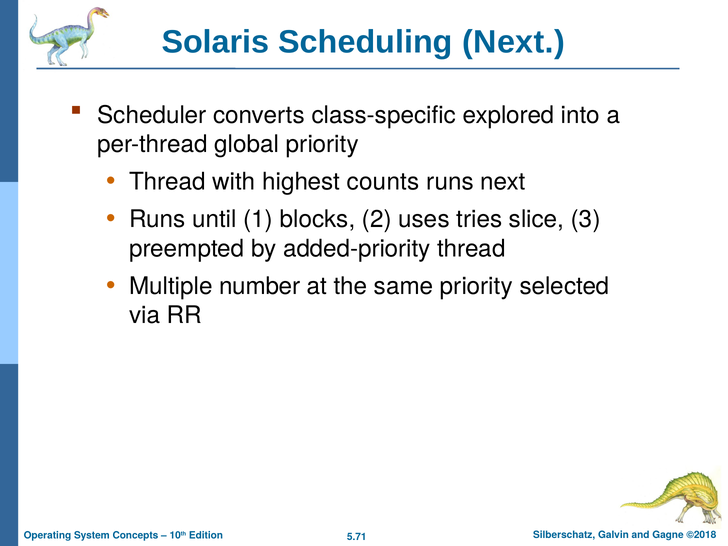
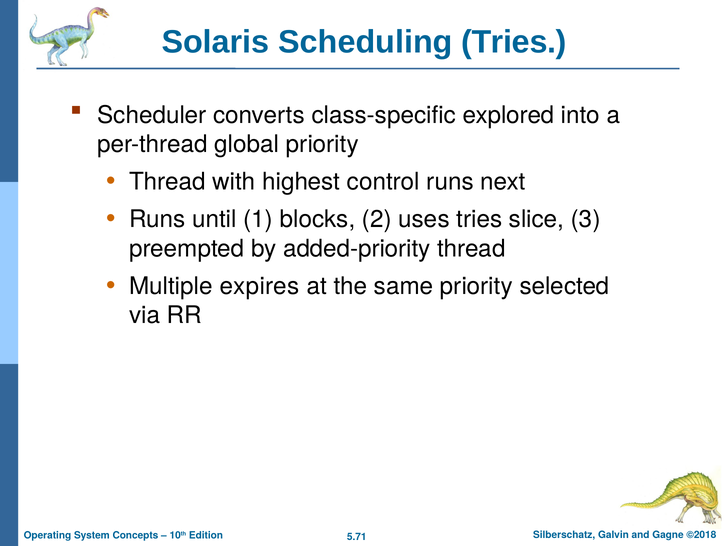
Scheduling Next: Next -> Tries
counts: counts -> control
number: number -> expires
